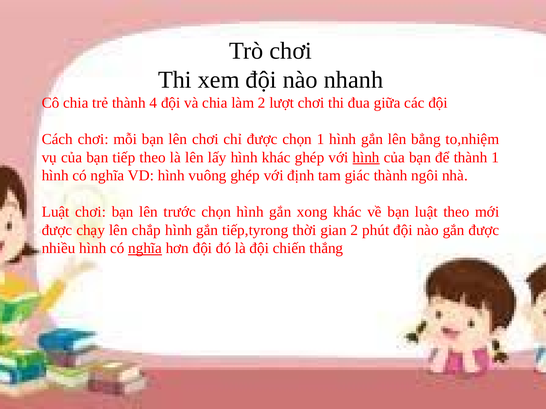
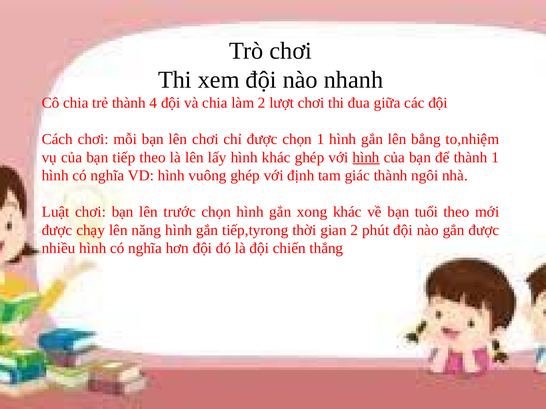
bạn luật: luật -> tuổi
chắp: chắp -> năng
nghĩa at (145, 249) underline: present -> none
